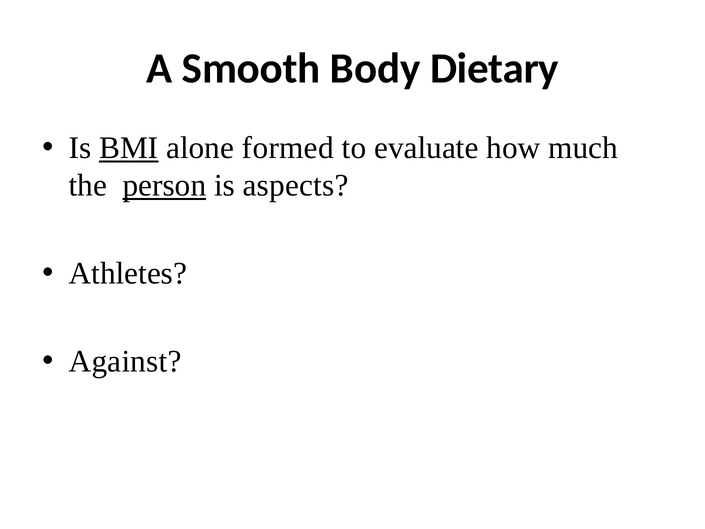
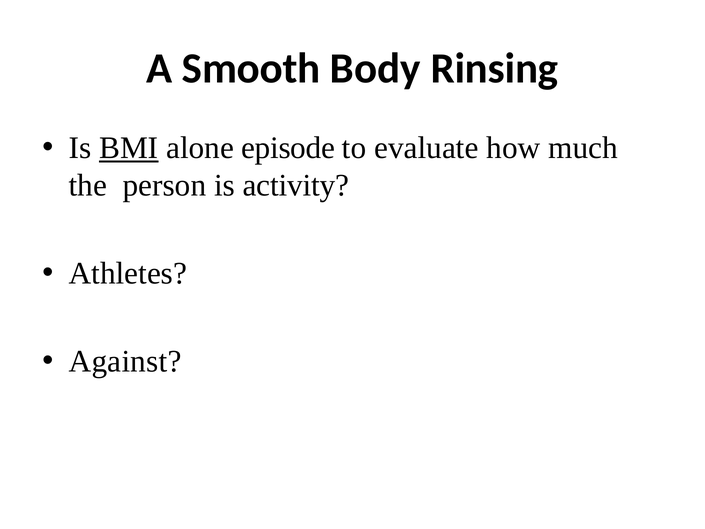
Dietary: Dietary -> Rinsing
formed: formed -> episode
person underline: present -> none
aspects: aspects -> activity
